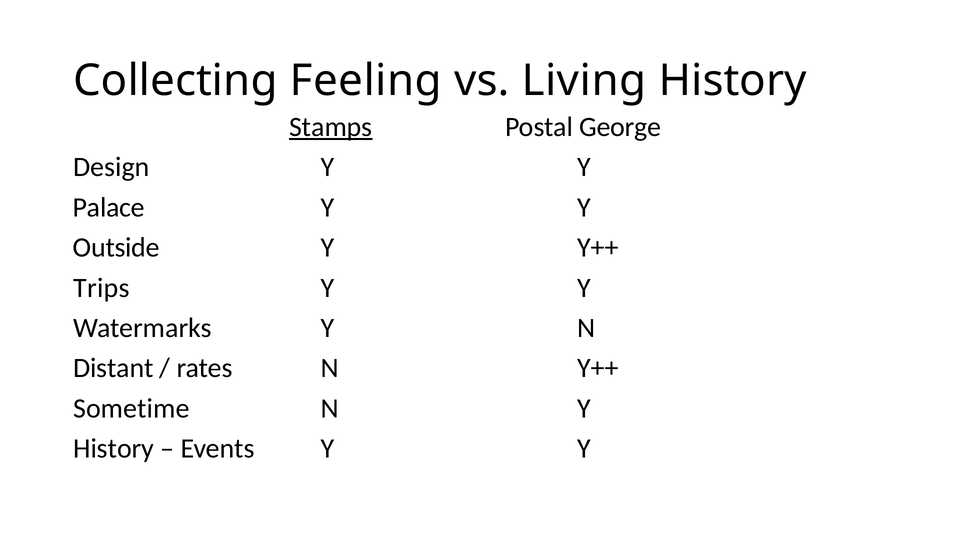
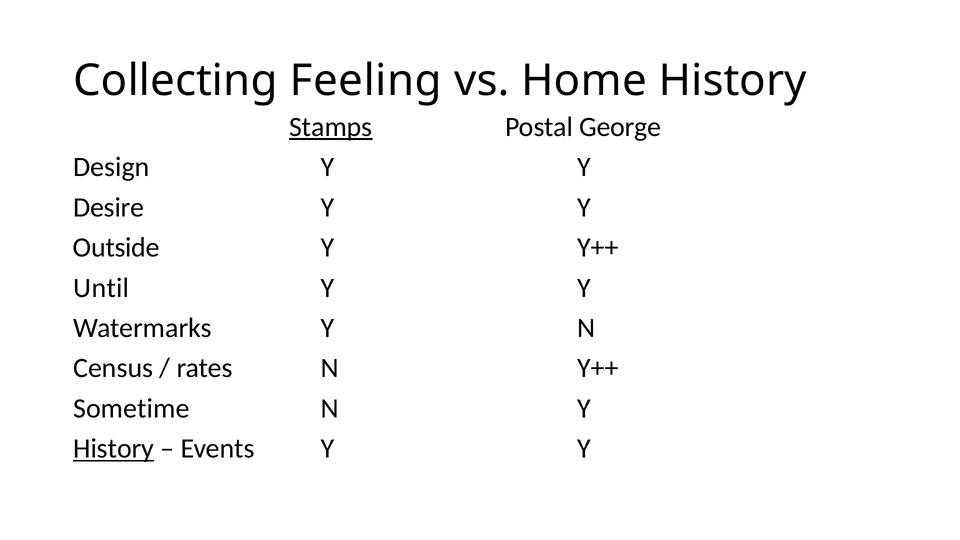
Living: Living -> Home
Palace: Palace -> Desire
Trips: Trips -> Until
Distant: Distant -> Census
History at (114, 449) underline: none -> present
